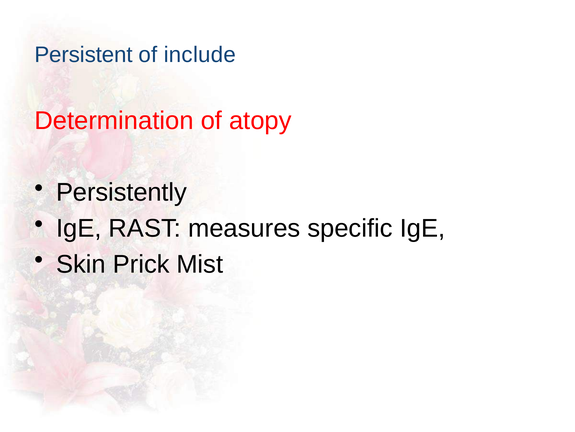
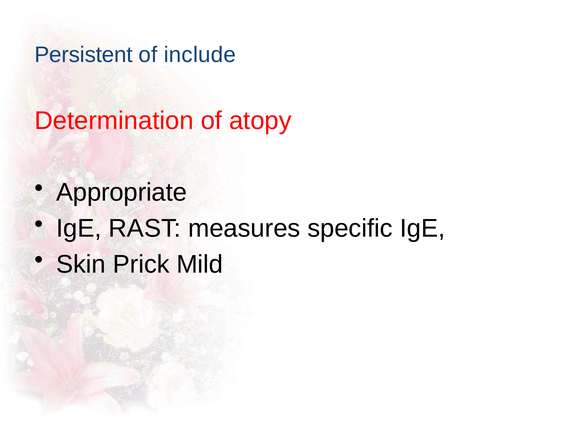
Persistently: Persistently -> Appropriate
Mist: Mist -> Mild
